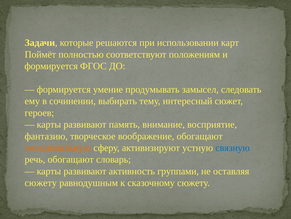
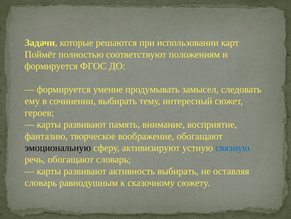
эмоциональную colour: orange -> black
активность группами: группами -> выбирать
сюжету at (41, 182): сюжету -> словарь
